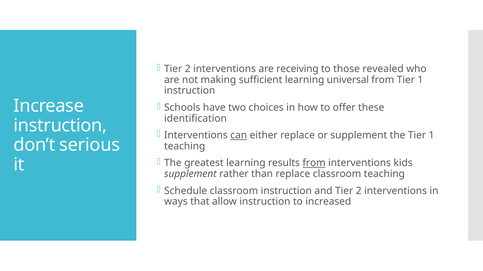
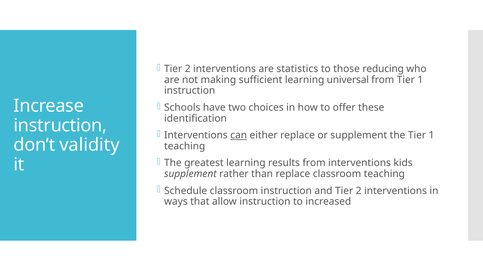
receiving: receiving -> statistics
revealed: revealed -> reducing
serious: serious -> validity
from at (314, 163) underline: present -> none
